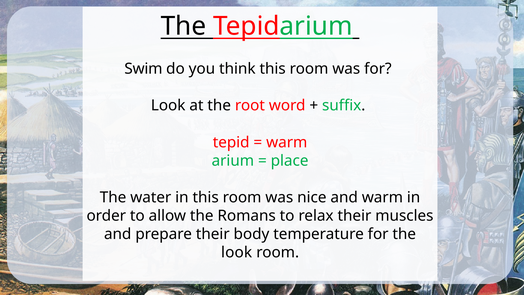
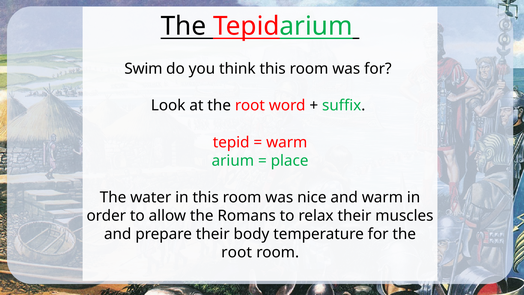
look at (237, 252): look -> root
